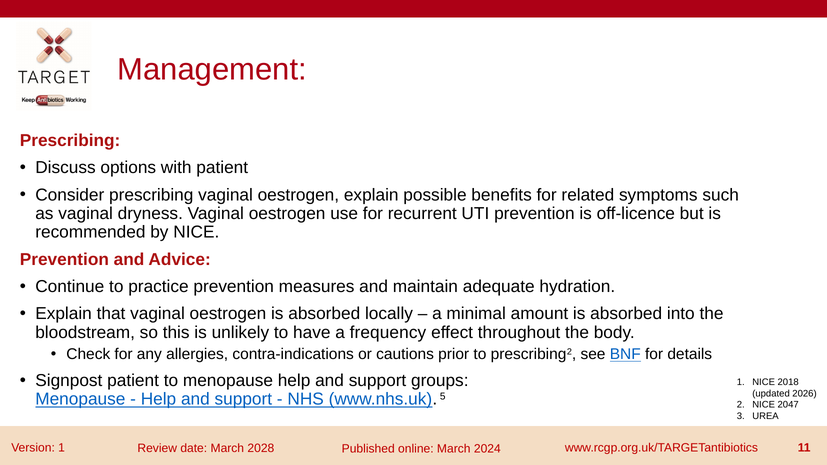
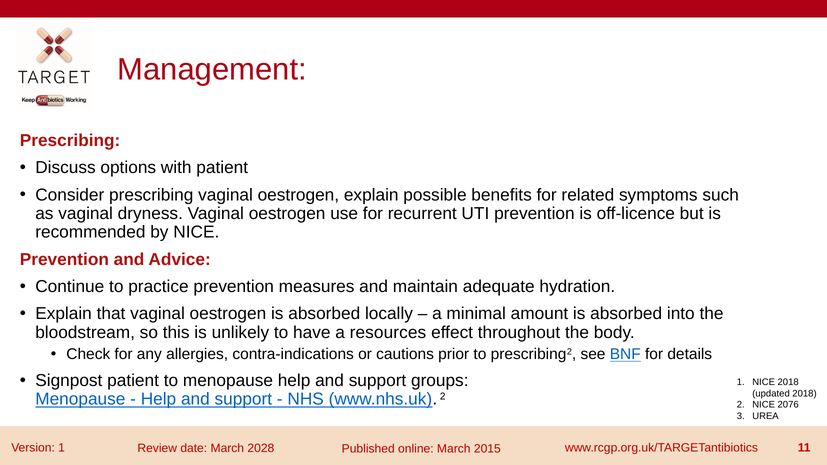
frequency: frequency -> resources
updated 2026: 2026 -> 2018
www.nhs.uk 5: 5 -> 2
2047: 2047 -> 2076
2024: 2024 -> 2015
